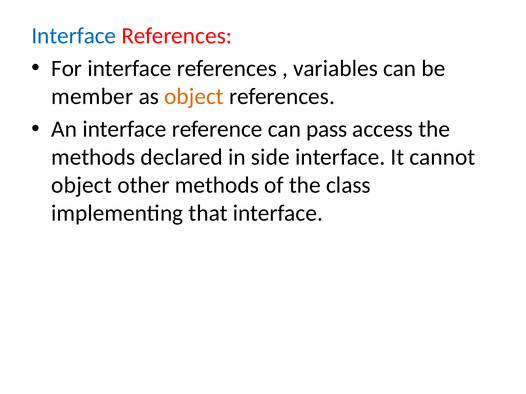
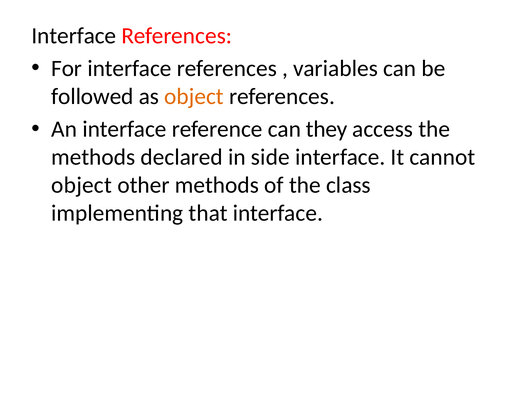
Interface at (74, 36) colour: blue -> black
member: member -> followed
pass: pass -> they
